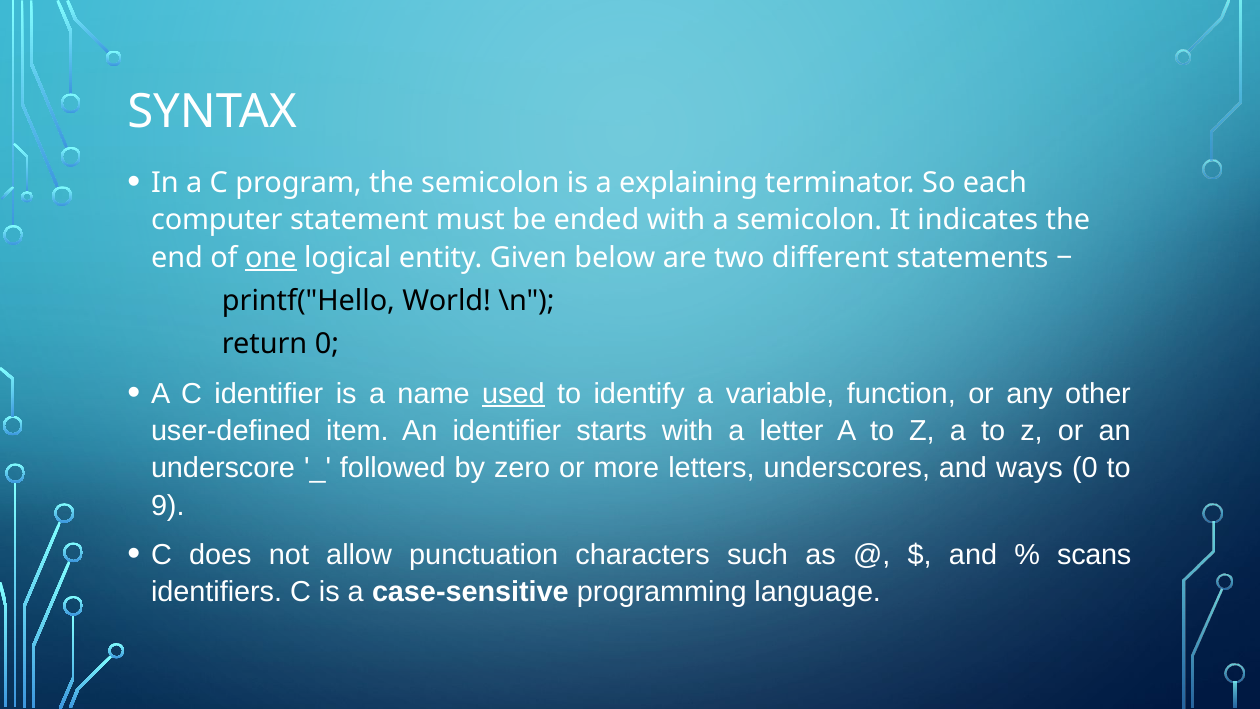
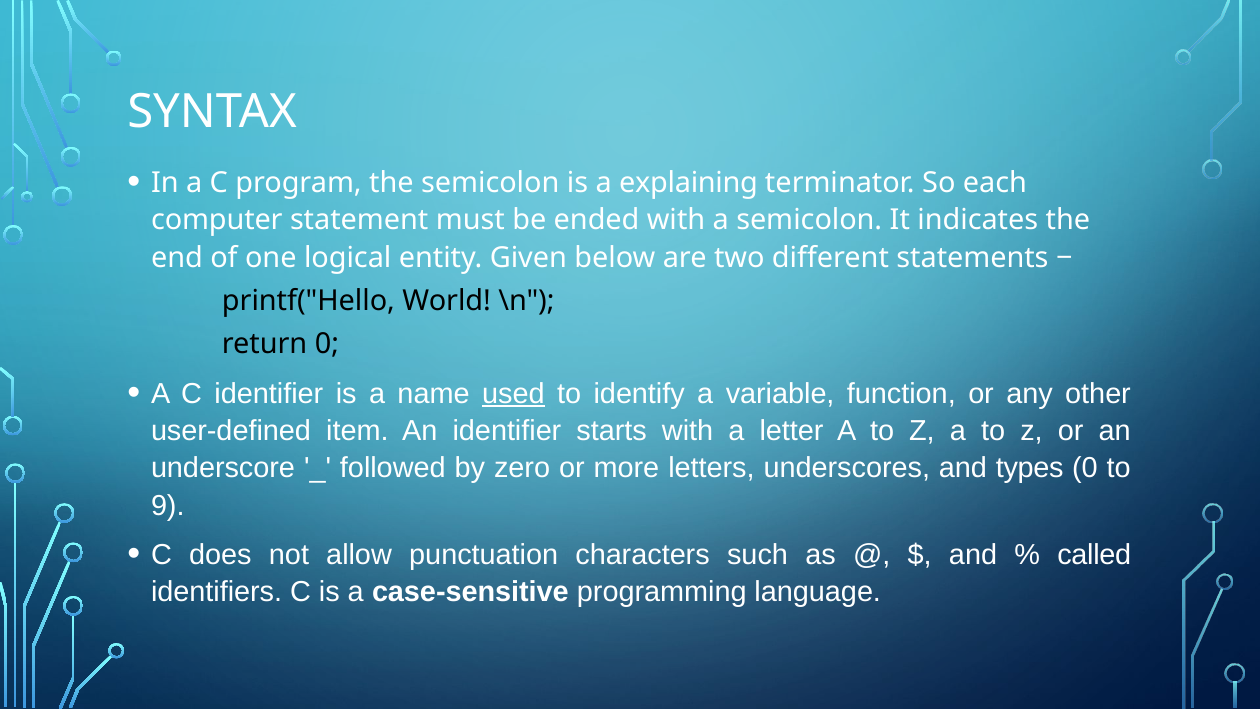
one underline: present -> none
ways: ways -> types
scans: scans -> called
